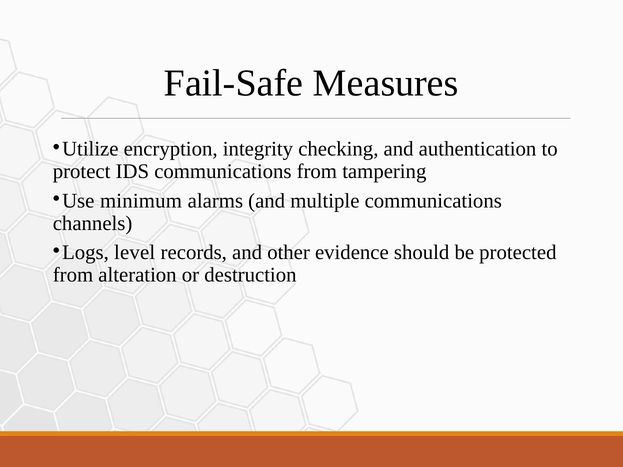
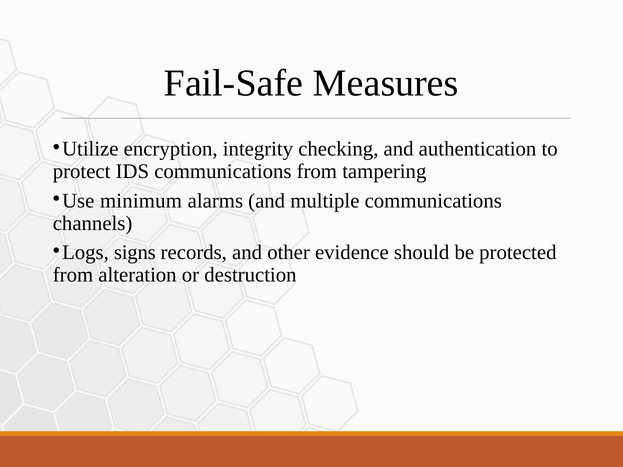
level: level -> signs
